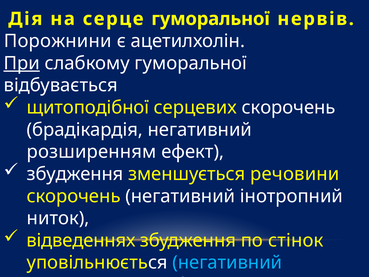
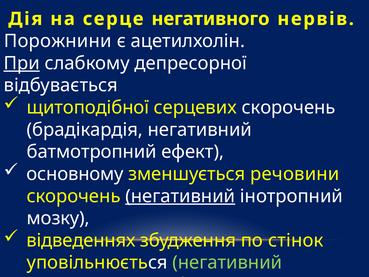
серце гуморальної: гуморальної -> негативного
слабкому гуморальної: гуморальної -> депресорної
розширенням at (91, 152): розширенням -> батмотропний
збудження at (75, 174): збудження -> основному
негативний at (180, 196) underline: none -> present
ниток: ниток -> мозку
негативний at (227, 262) colour: light blue -> light green
